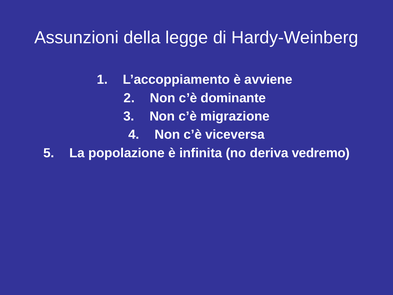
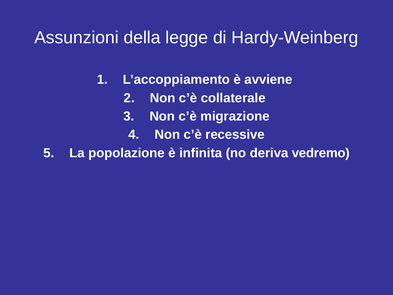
dominante: dominante -> collaterale
viceversa: viceversa -> recessive
